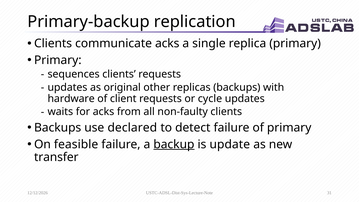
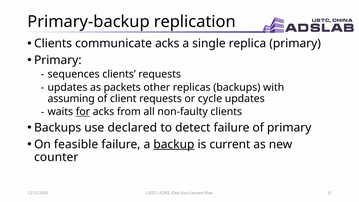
original: original -> packets
hardware: hardware -> assuming
for underline: none -> present
update: update -> current
transfer: transfer -> counter
